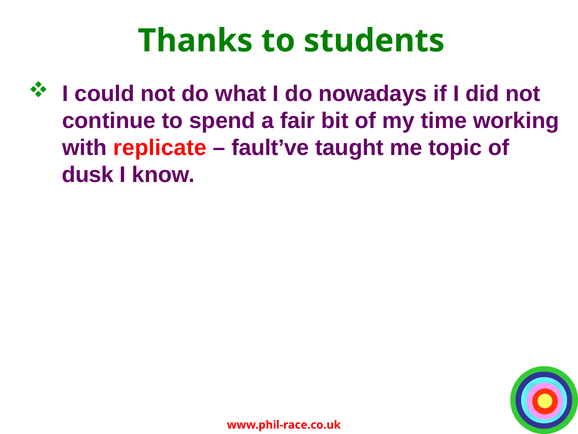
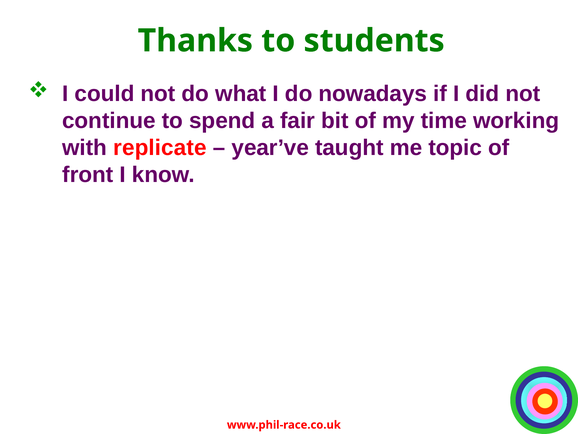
fault’ve: fault’ve -> year’ve
dusk: dusk -> front
